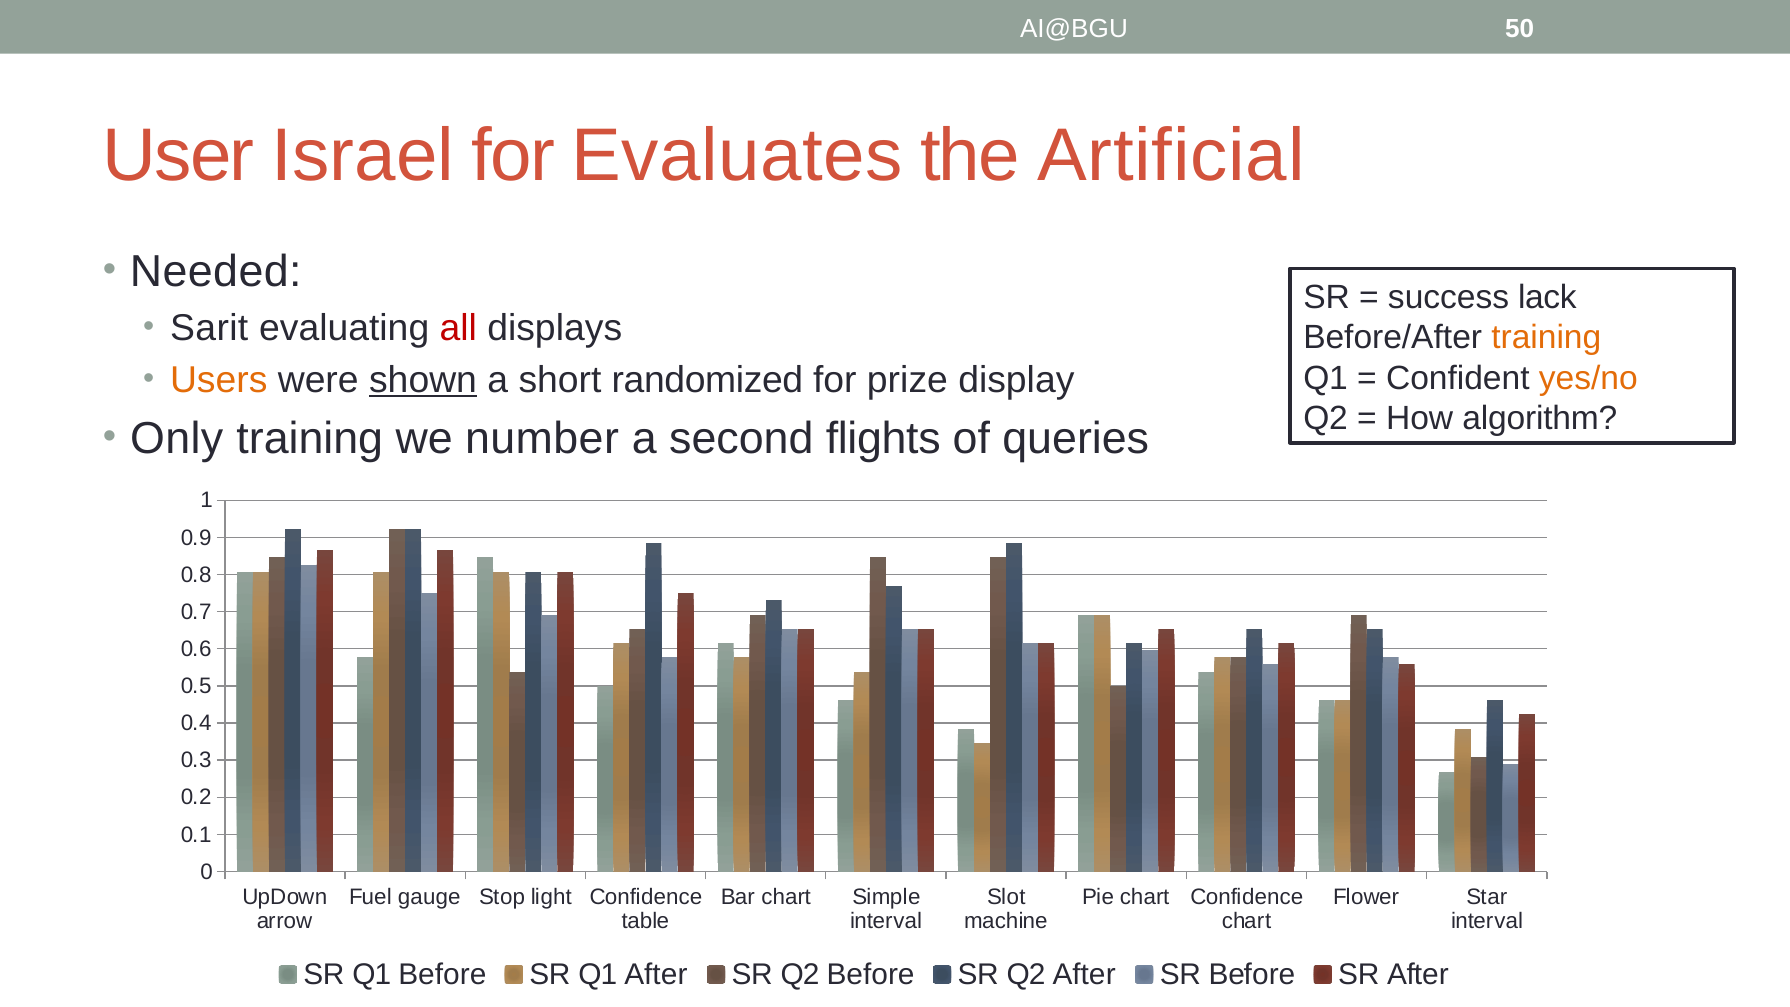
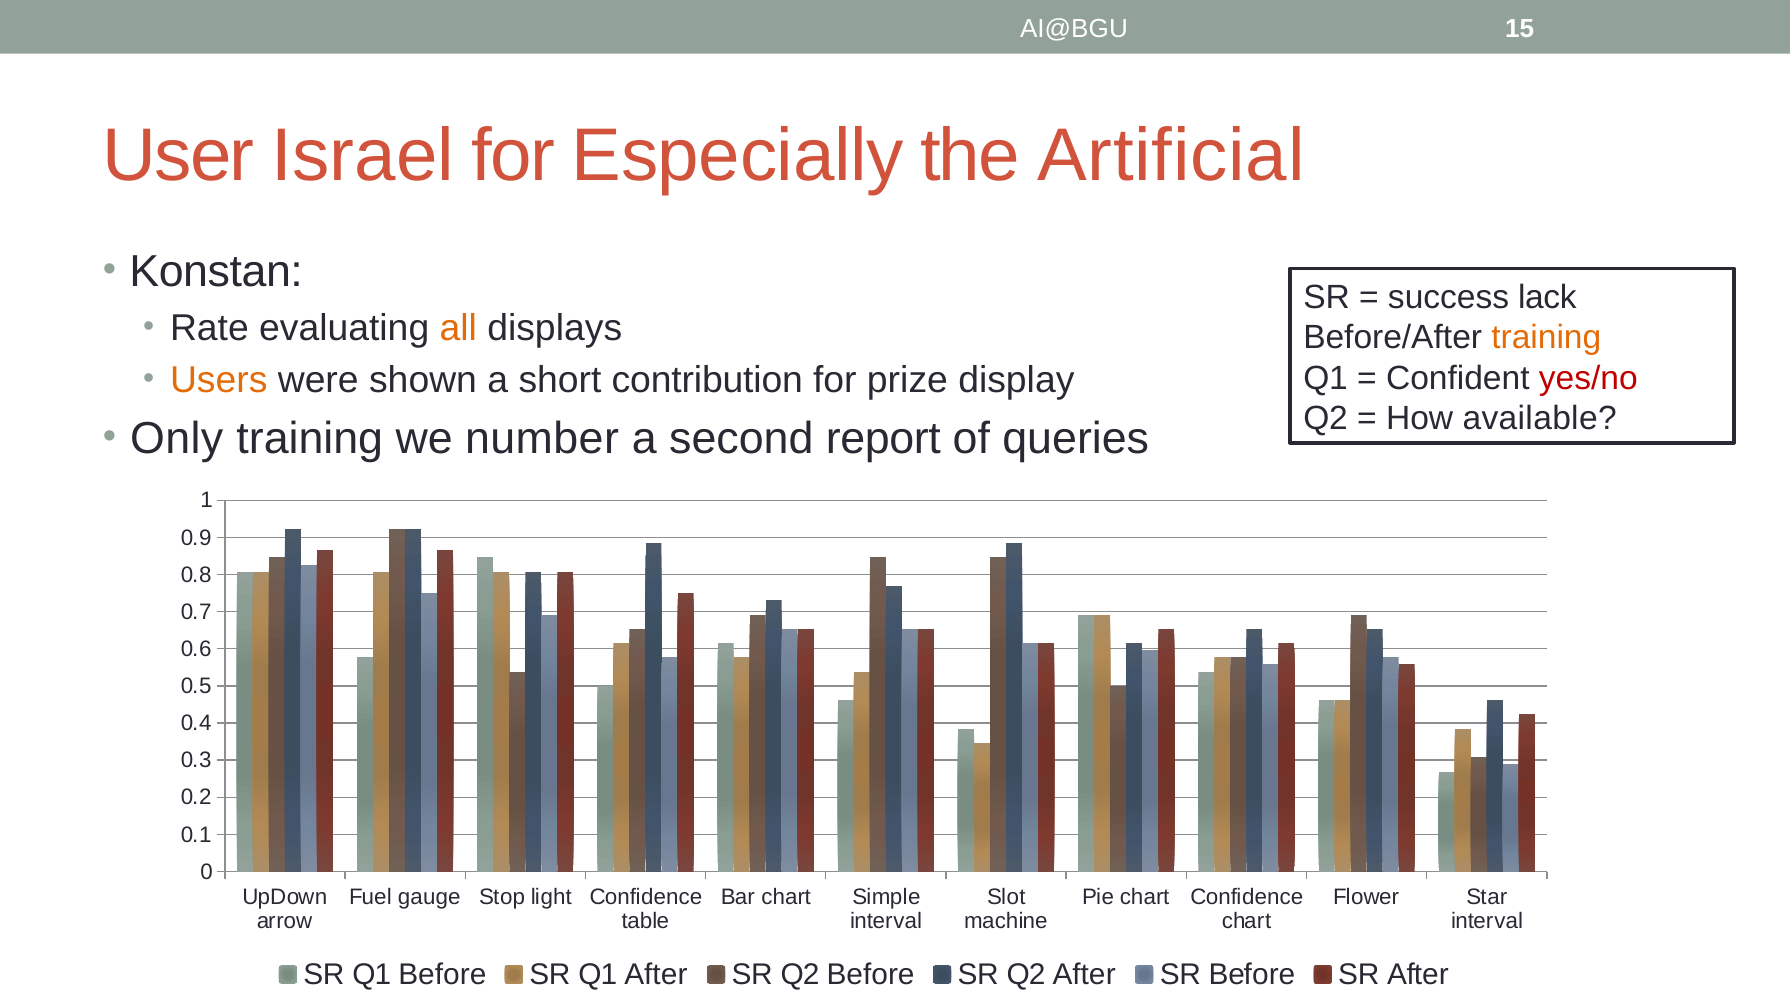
50: 50 -> 15
Evaluates: Evaluates -> Especially
Needed: Needed -> Konstan
Sarit: Sarit -> Rate
all colour: red -> orange
yes/no colour: orange -> red
shown underline: present -> none
randomized: randomized -> contribution
algorithm: algorithm -> available
flights: flights -> report
